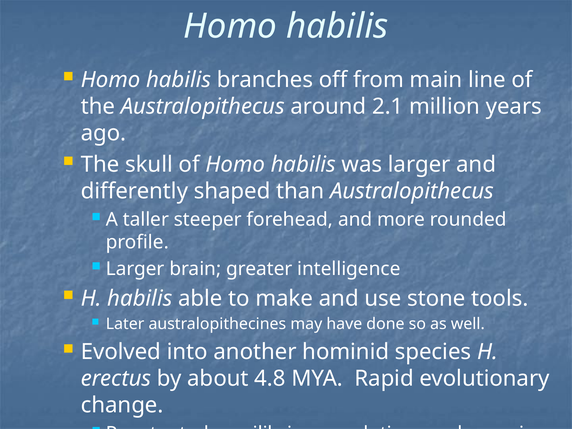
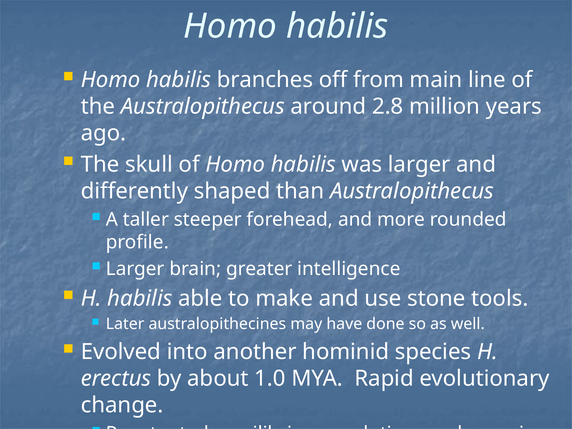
2.1: 2.1 -> 2.8
4.8: 4.8 -> 1.0
